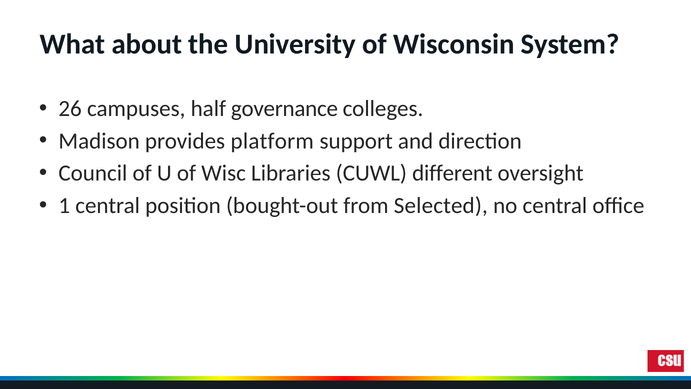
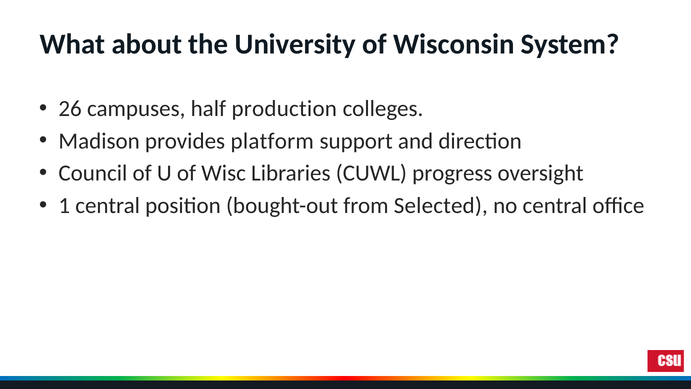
governance: governance -> production
different: different -> progress
